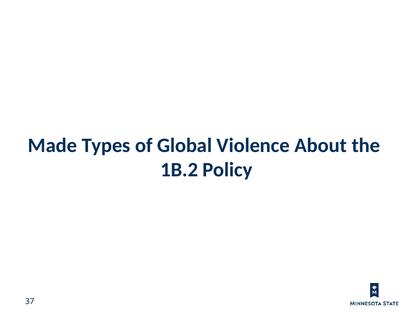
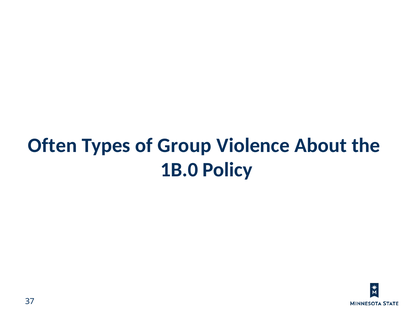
Made: Made -> Often
Global: Global -> Group
1B.2: 1B.2 -> 1B.0
